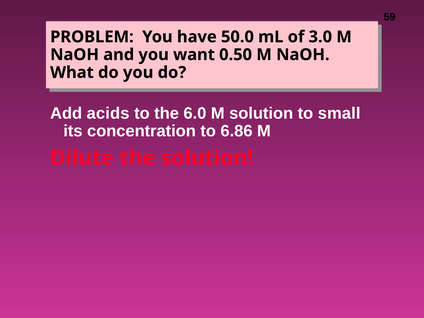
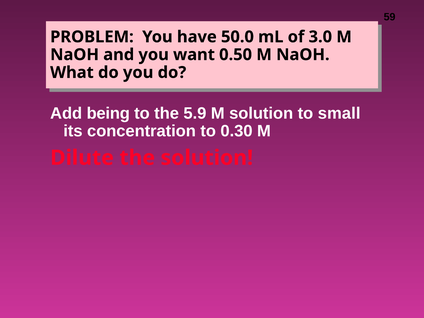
acids: acids -> being
6.0: 6.0 -> 5.9
6.86: 6.86 -> 0.30
